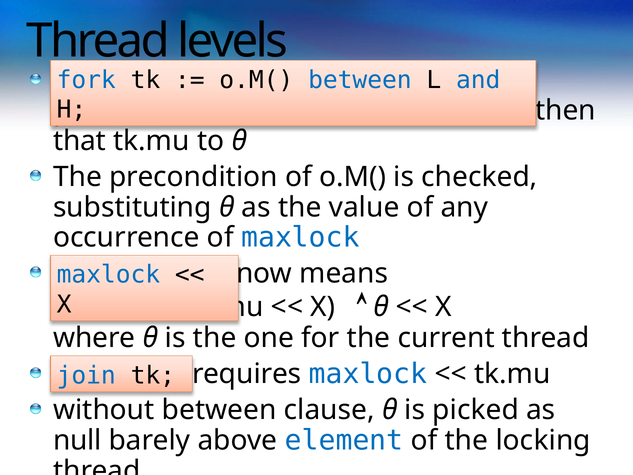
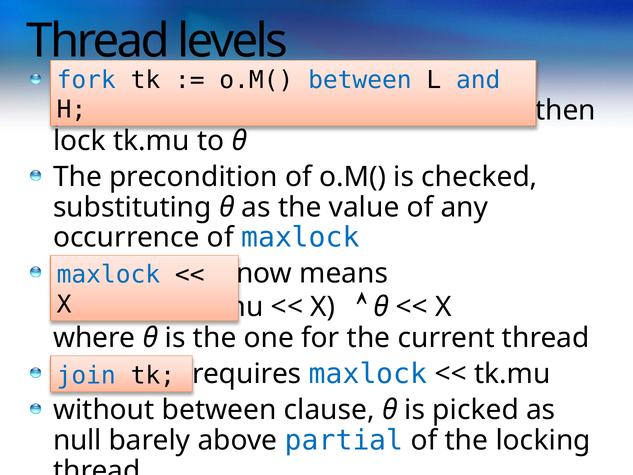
that: that -> lock
element: element -> partial
